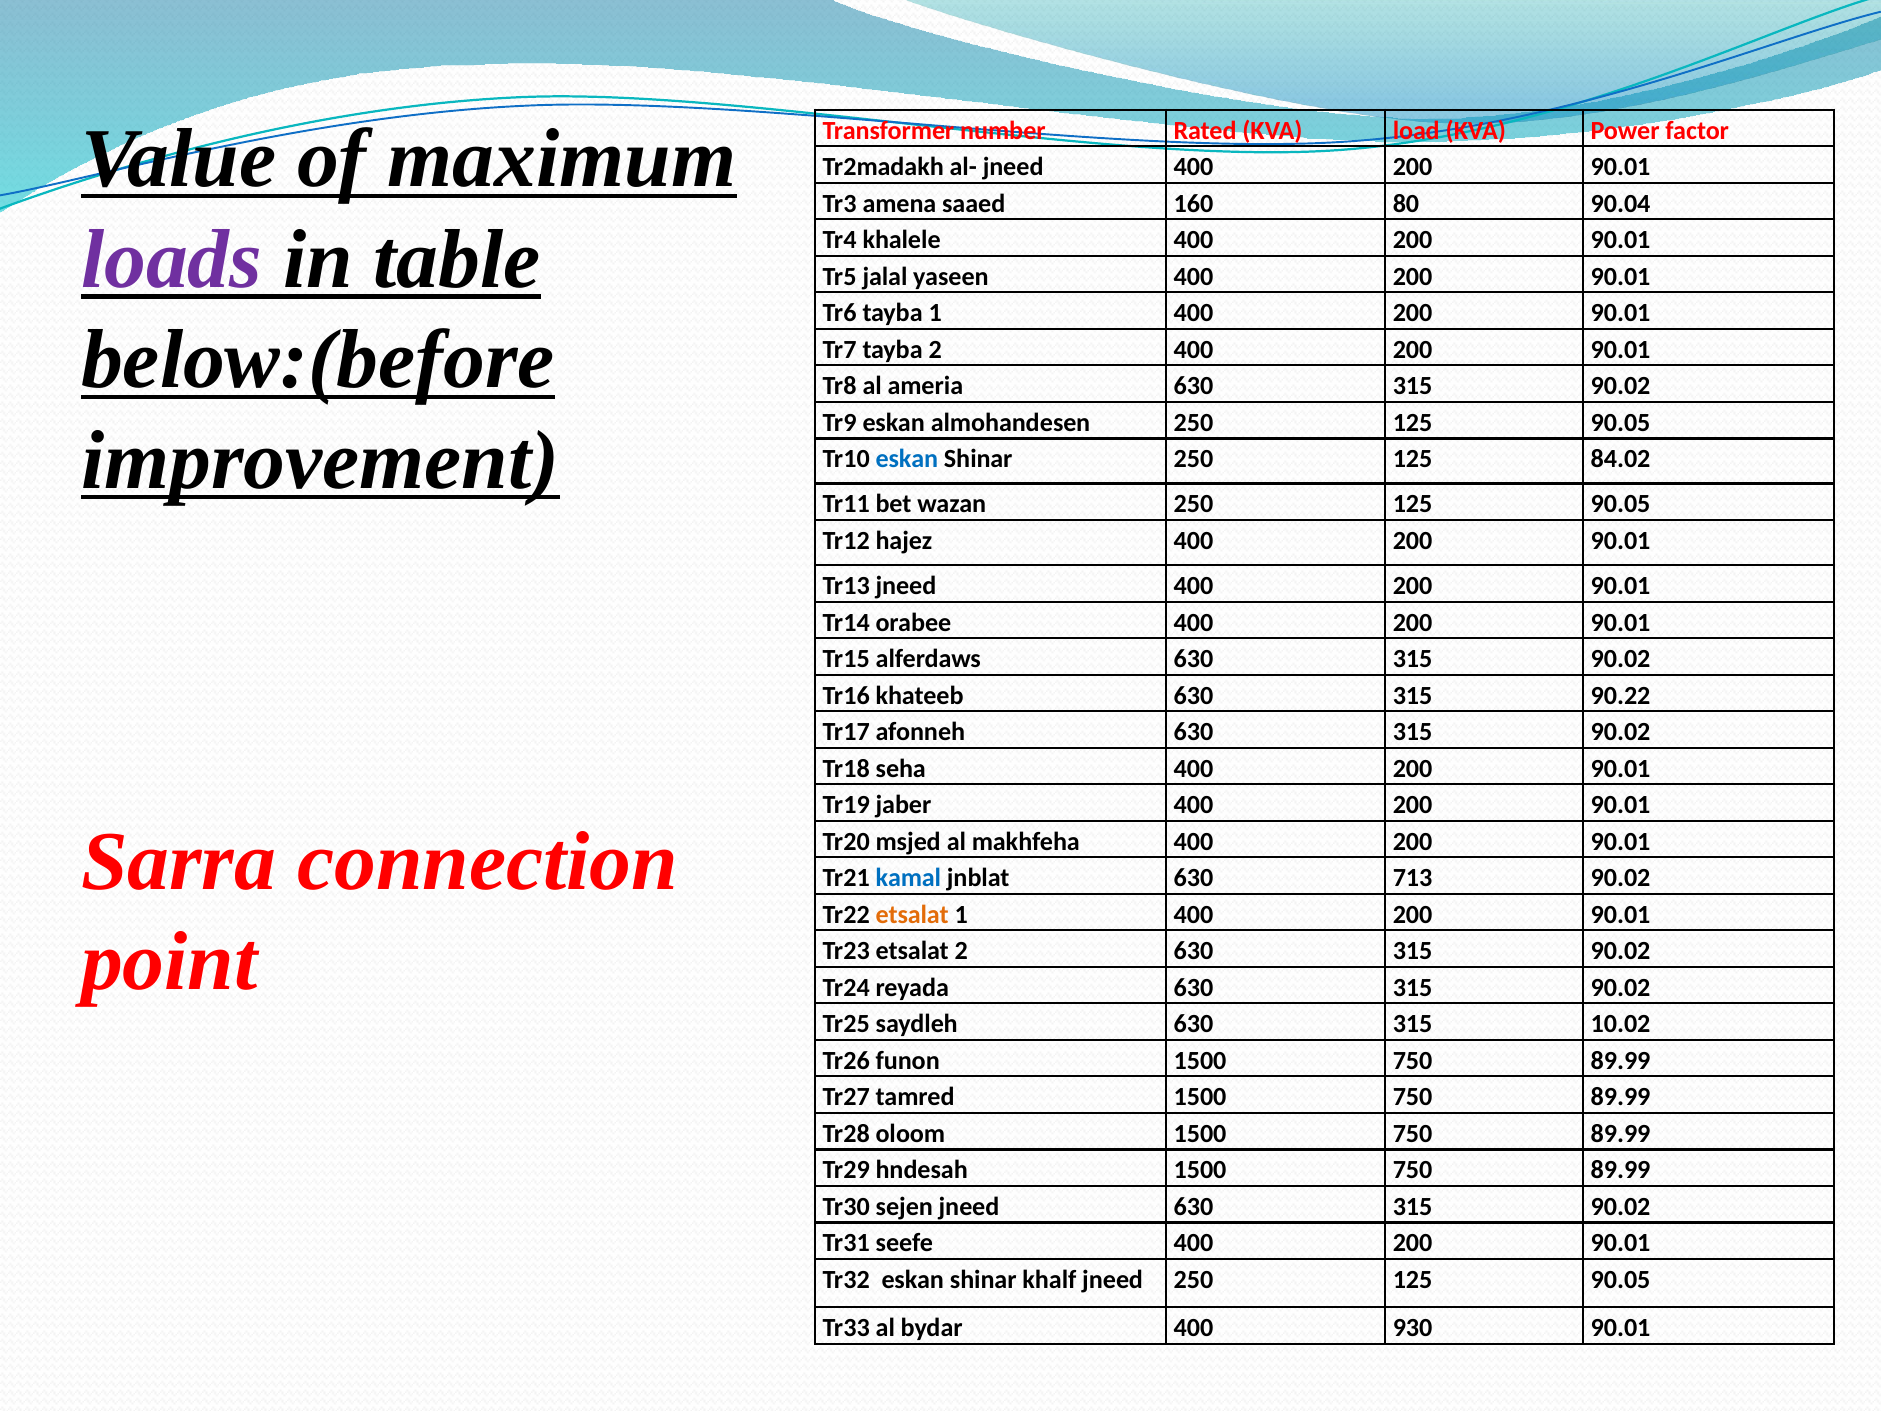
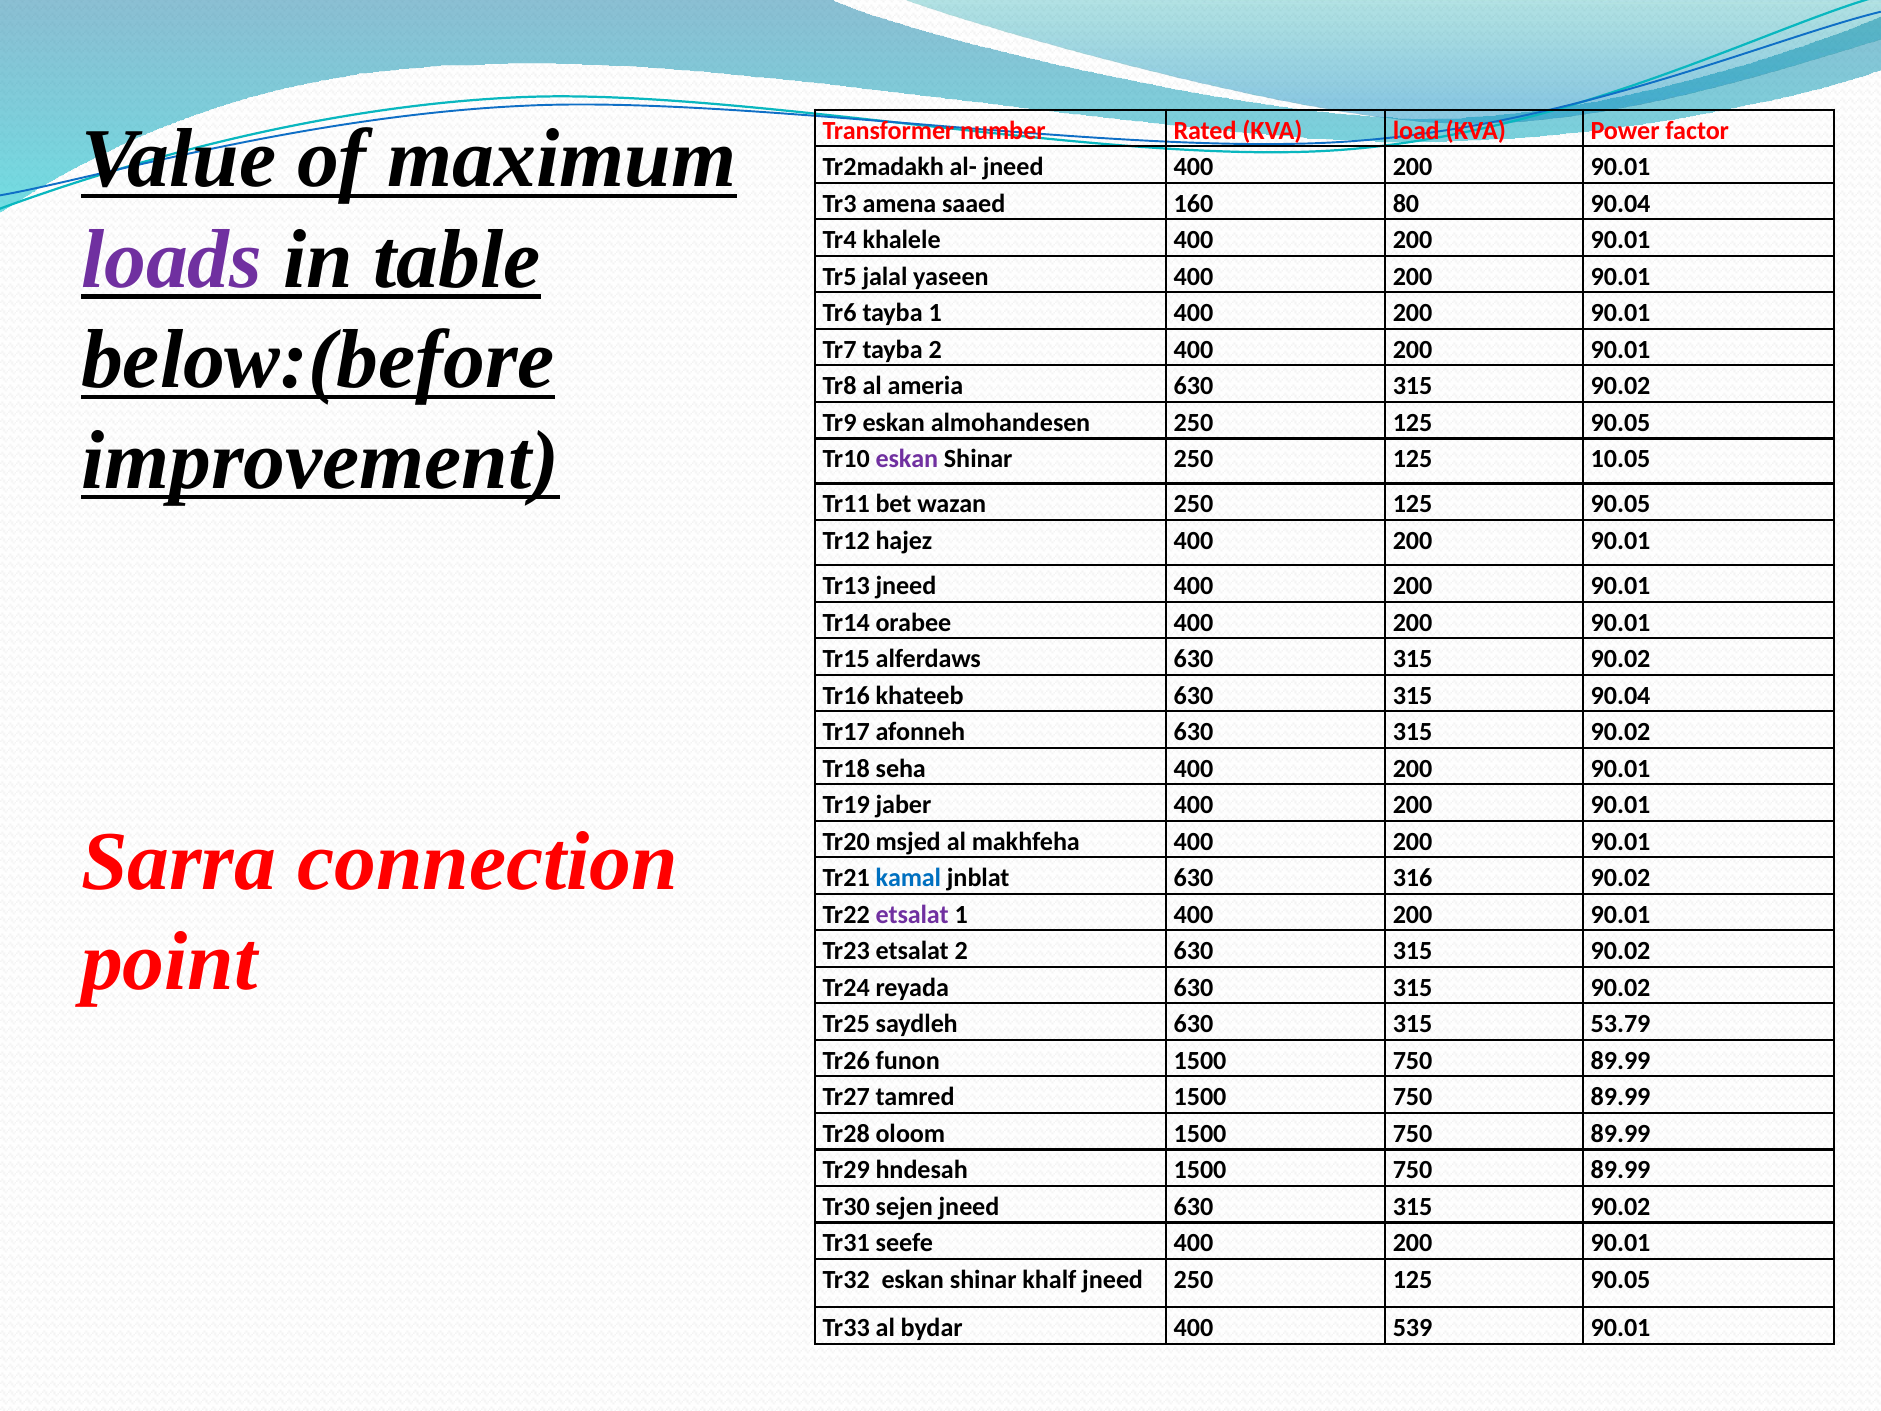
eskan at (907, 459) colour: blue -> purple
84.02: 84.02 -> 10.05
315 90.22: 90.22 -> 90.04
713: 713 -> 316
etsalat at (912, 914) colour: orange -> purple
10.02: 10.02 -> 53.79
930: 930 -> 539
